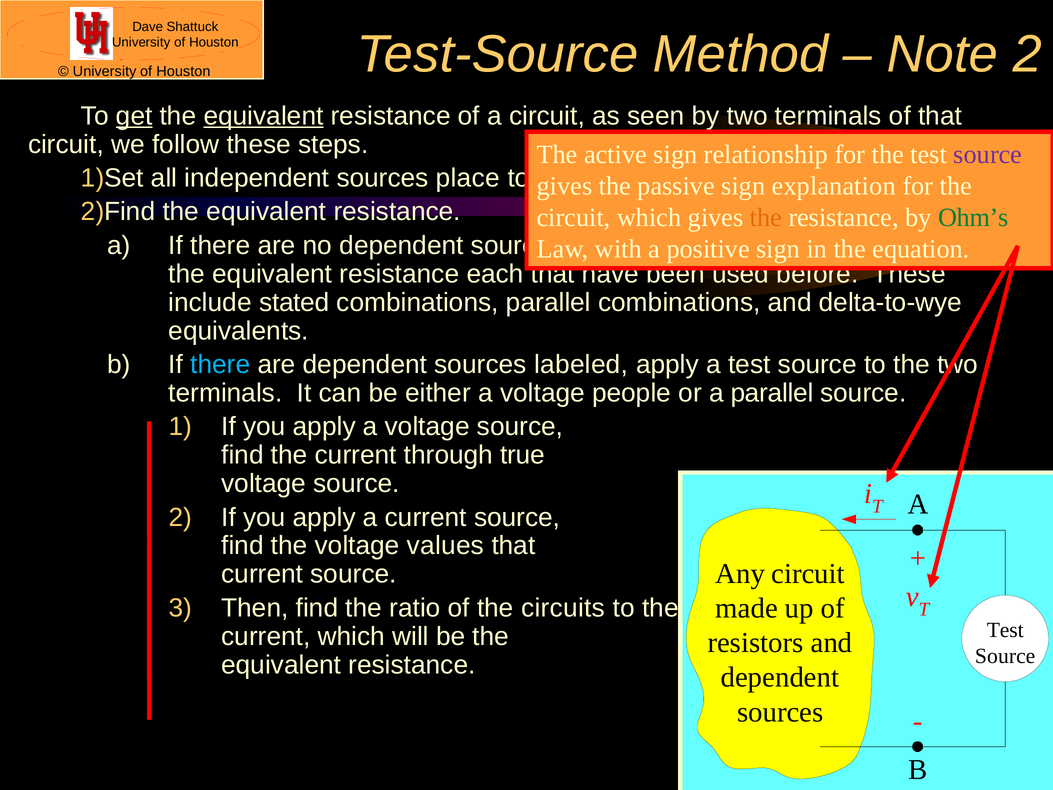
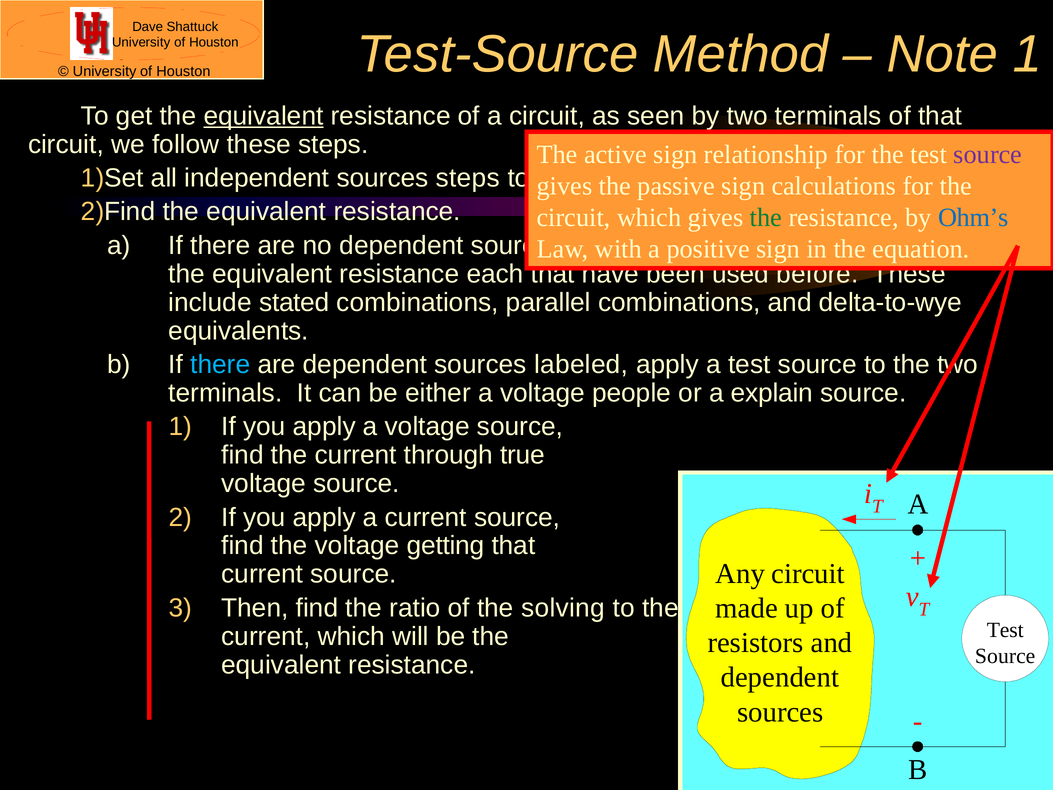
Note 2: 2 -> 1
get underline: present -> none
sources place: place -> steps
explanation: explanation -> calculations
the at (766, 218) colour: orange -> green
Ohm’s colour: green -> blue
a parallel: parallel -> explain
values: values -> getting
circuits: circuits -> solving
